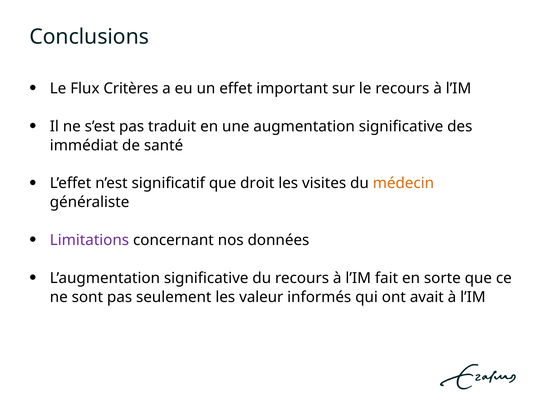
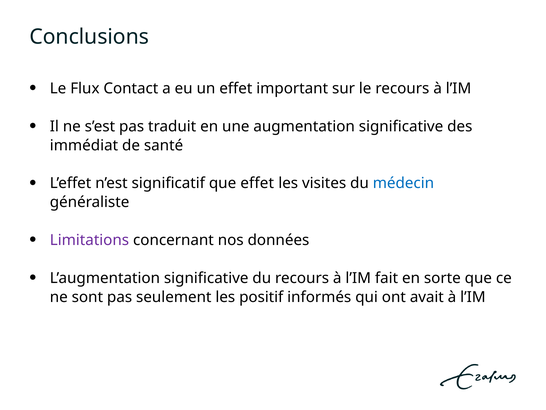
Critères: Critères -> Contact
que droit: droit -> effet
médecin colour: orange -> blue
valeur: valeur -> positif
